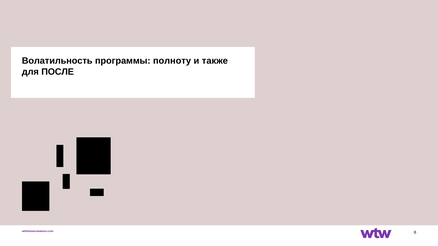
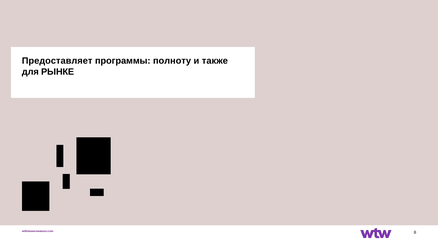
Волатильность: Волатильность -> Предоставляет
ПОСЛЕ: ПОСЛЕ -> РЫНКЕ
